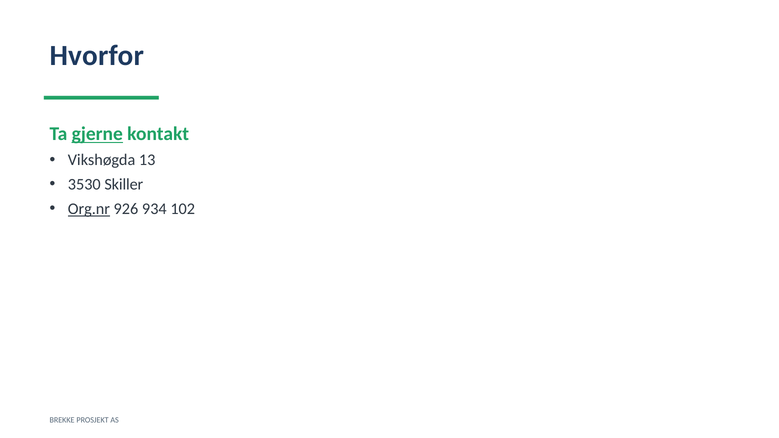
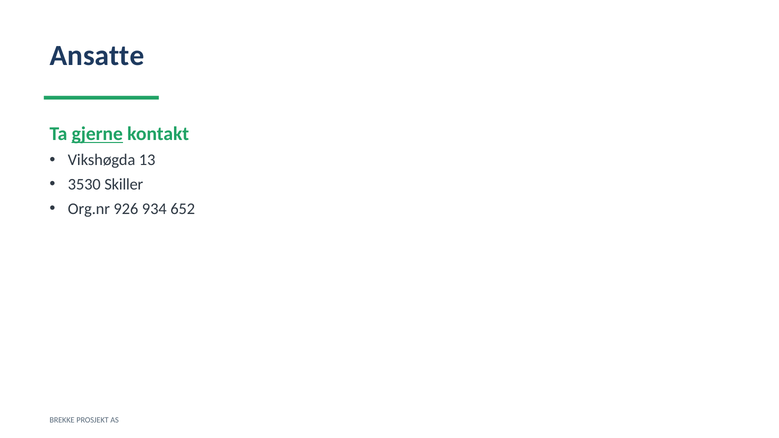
Hvorfor: Hvorfor -> Ansatte
Org.nr underline: present -> none
102: 102 -> 652
